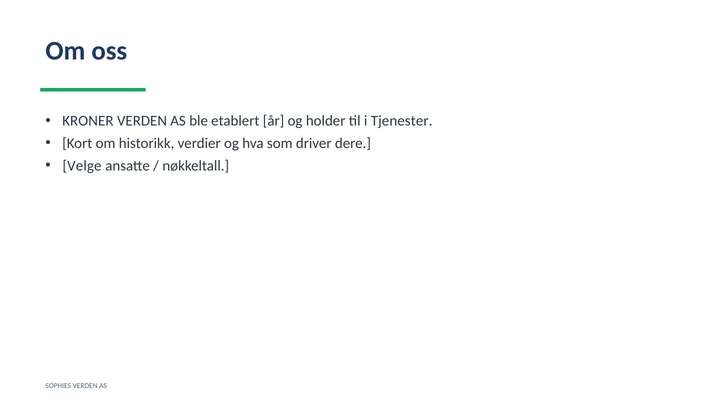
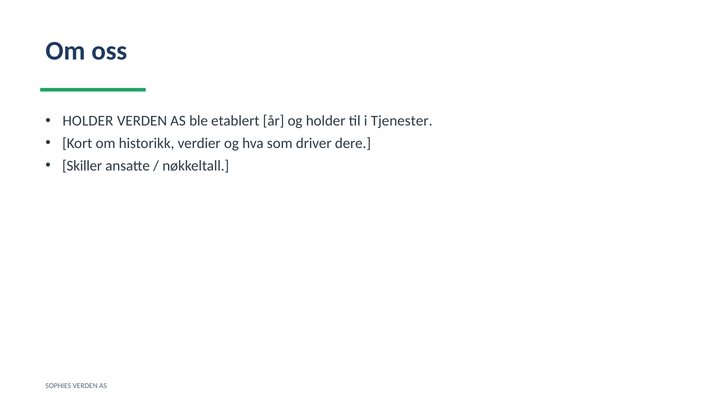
KRONER at (88, 121): KRONER -> HOLDER
Velge: Velge -> Skiller
